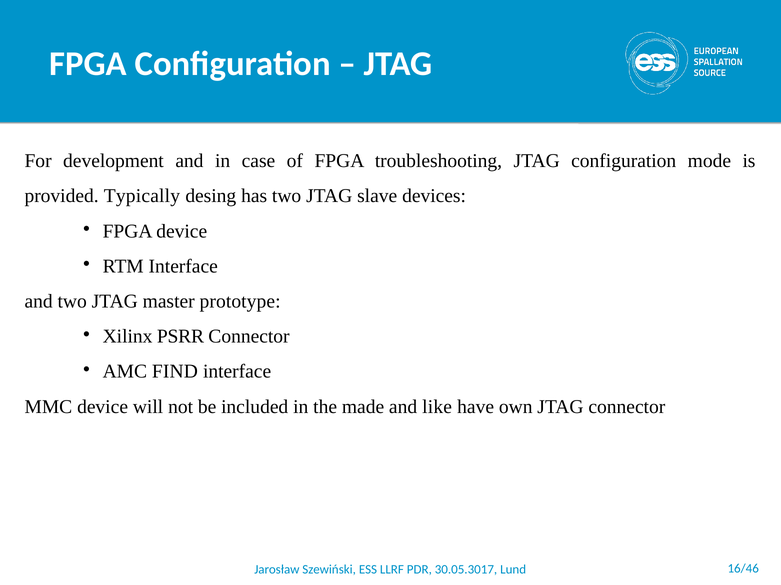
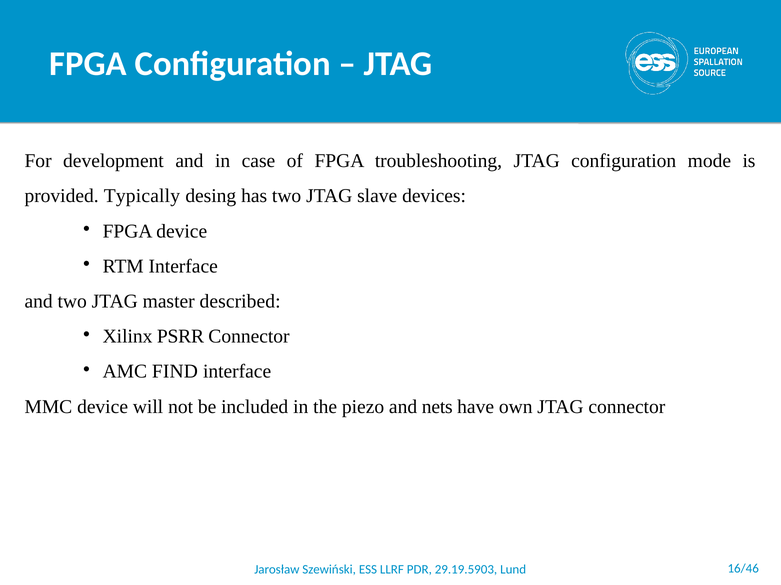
prototype: prototype -> described
made: made -> piezo
like: like -> nets
30.05.3017: 30.05.3017 -> 29.19.5903
